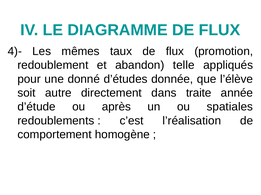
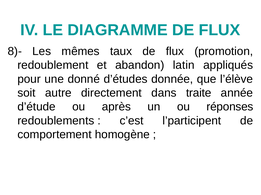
4)-: 4)- -> 8)-
telle: telle -> latin
spatiales: spatiales -> réponses
l’réalisation: l’réalisation -> l’participent
